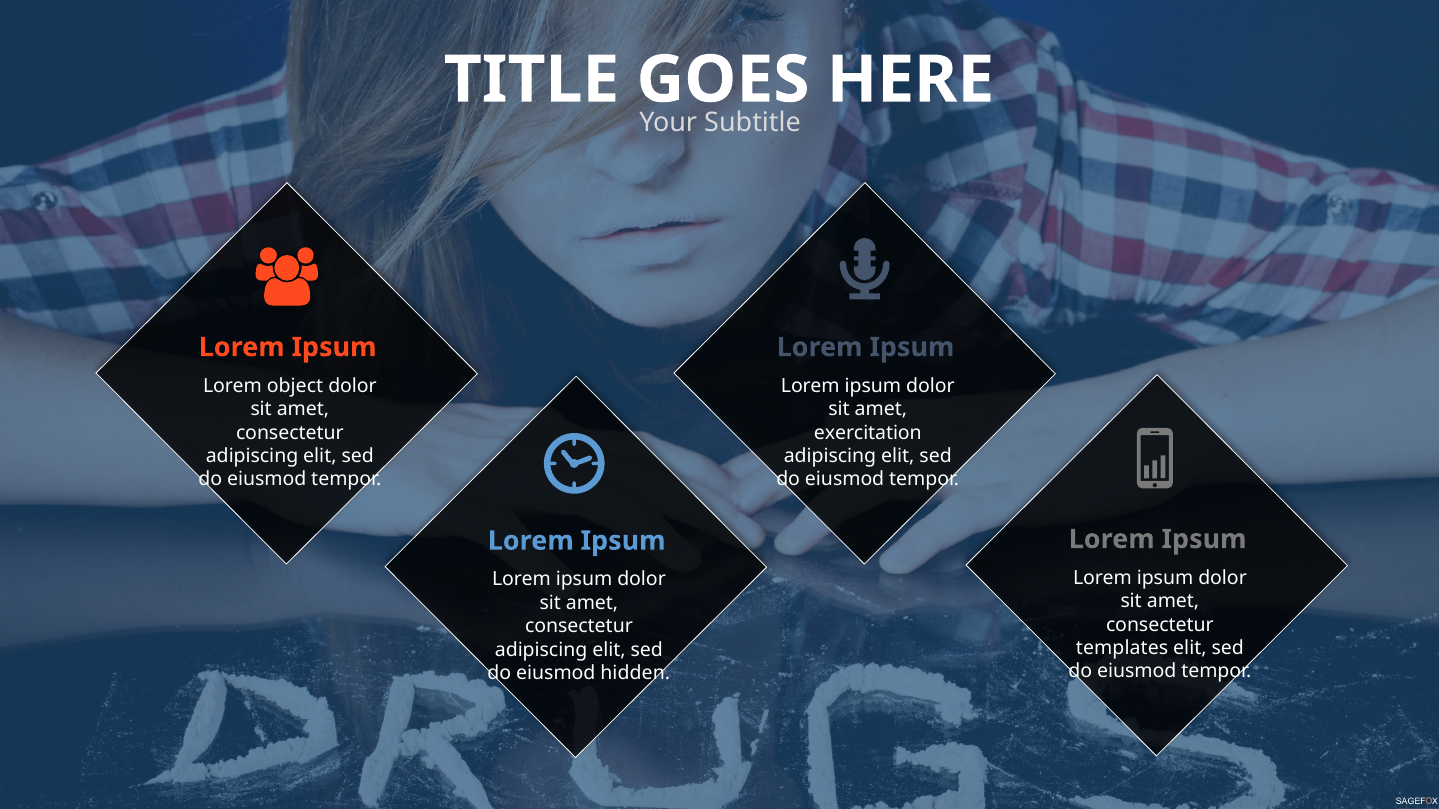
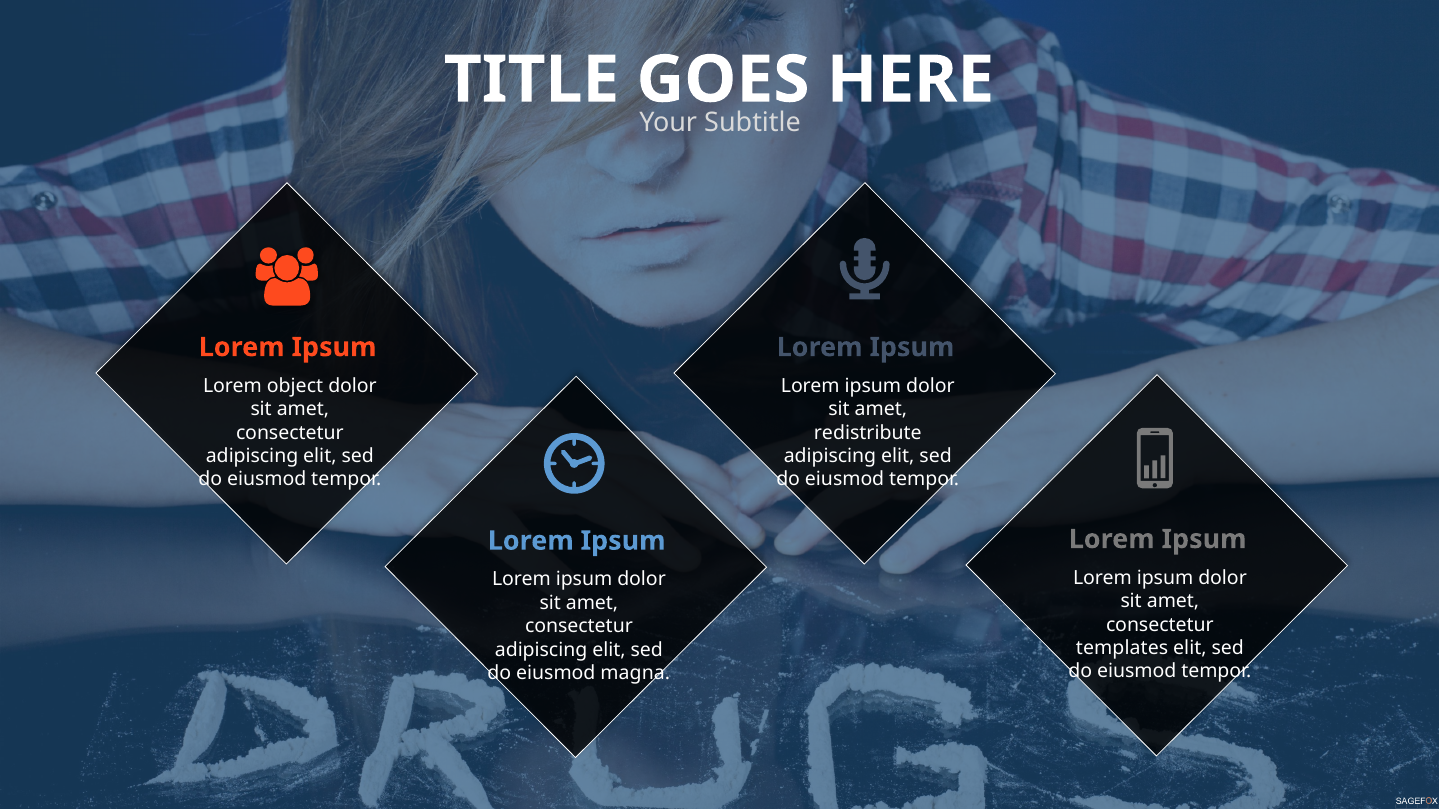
exercitation: exercitation -> redistribute
hidden: hidden -> magna
